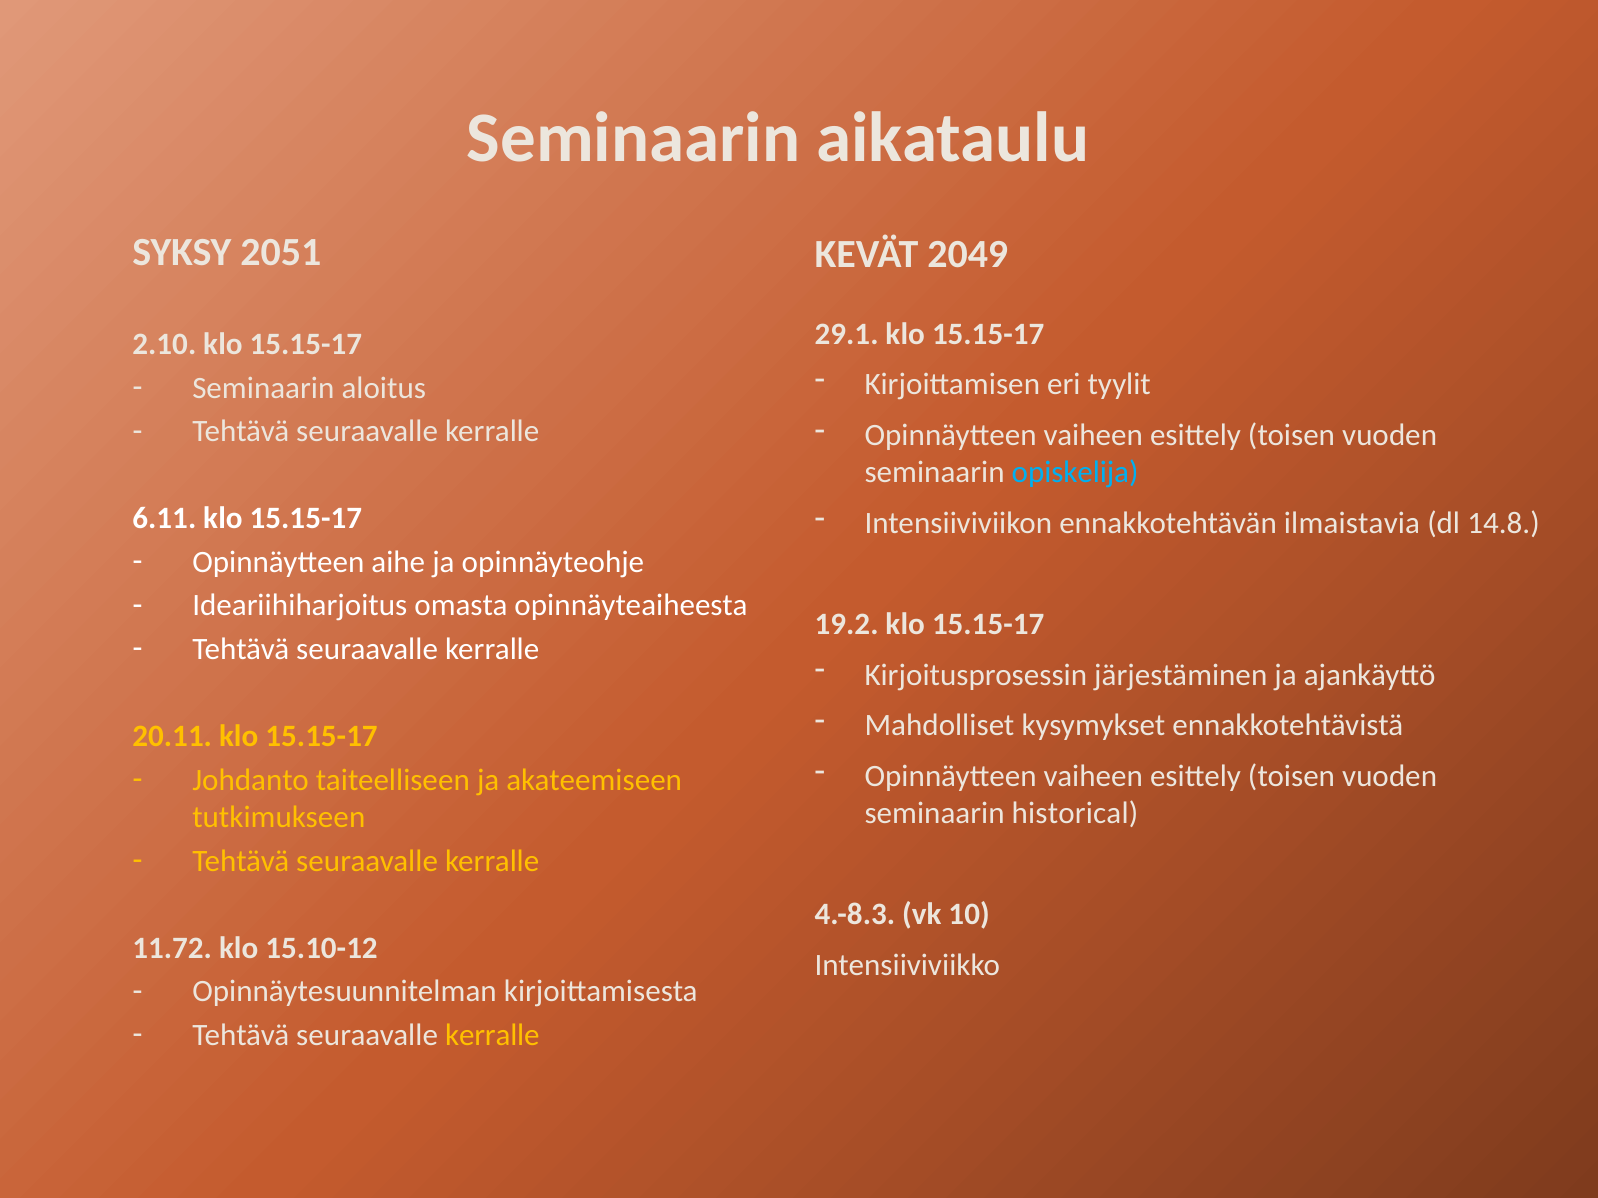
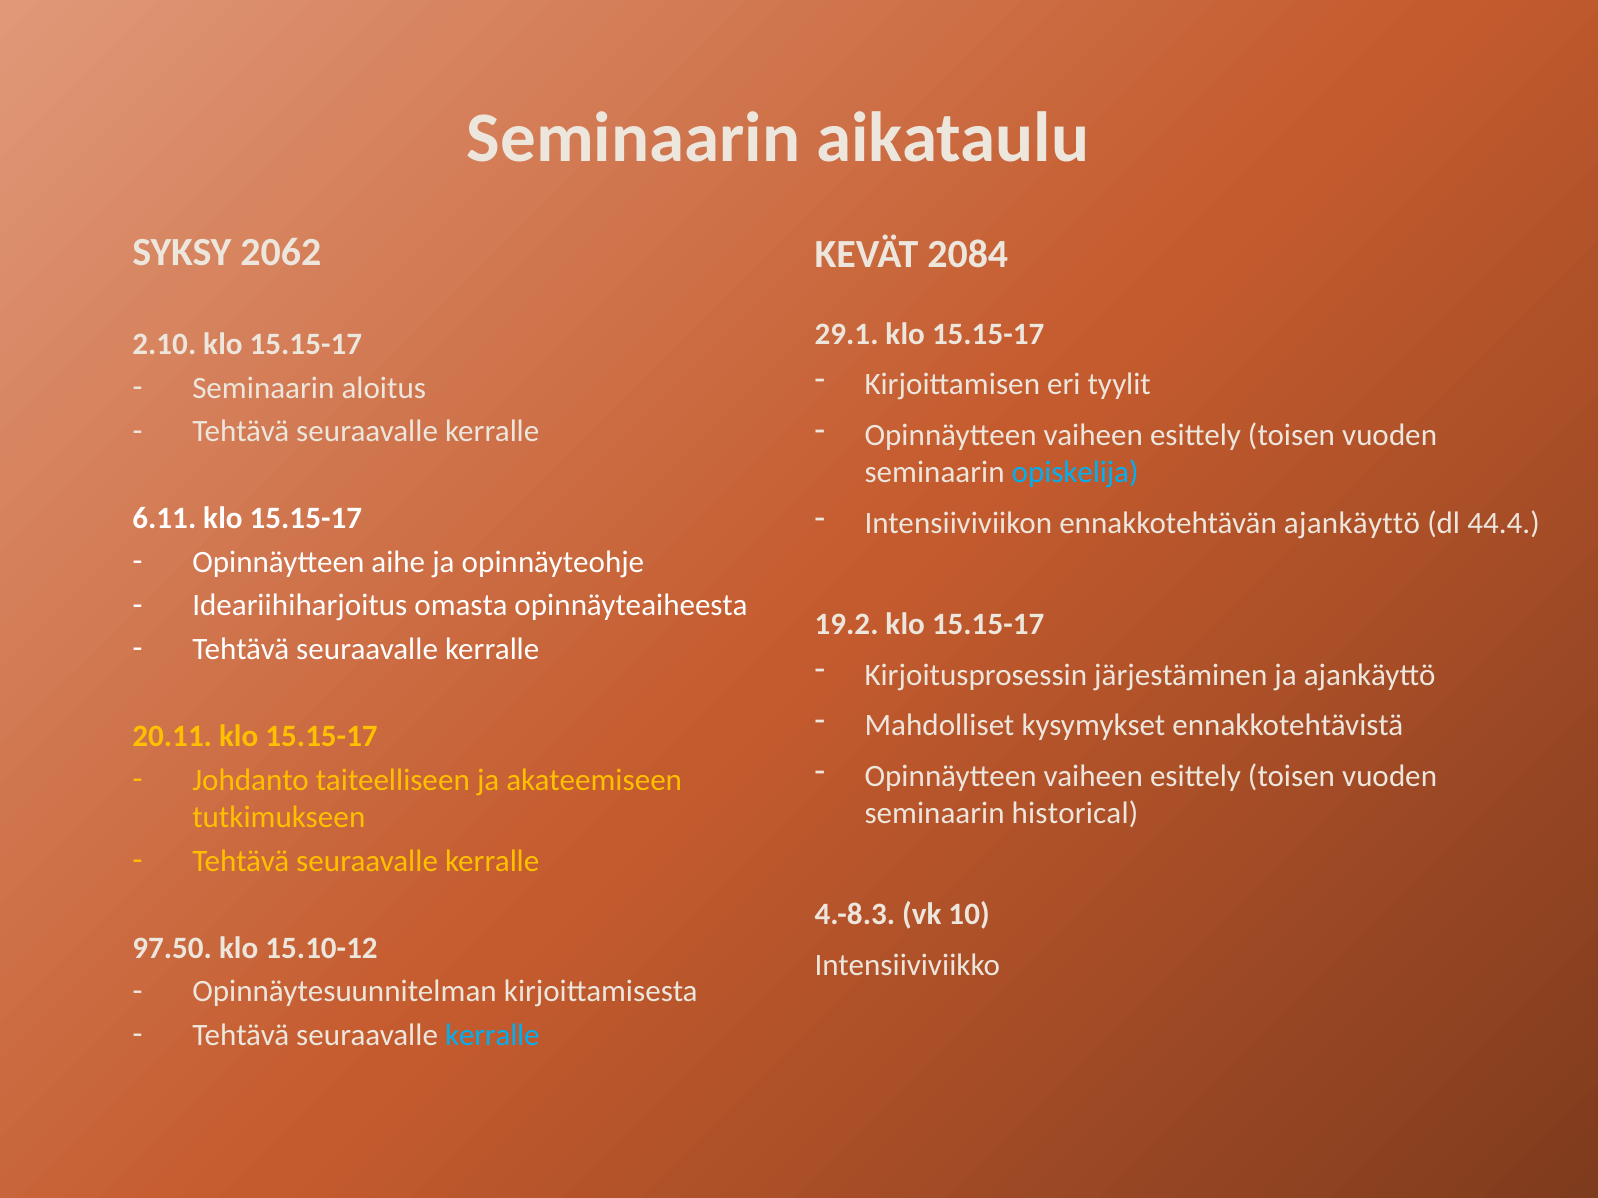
2051: 2051 -> 2062
2049: 2049 -> 2084
ennakkotehtävän ilmaistavia: ilmaistavia -> ajankäyttö
14.8: 14.8 -> 44.4
11.72: 11.72 -> 97.50
kerralle at (492, 1036) colour: yellow -> light blue
